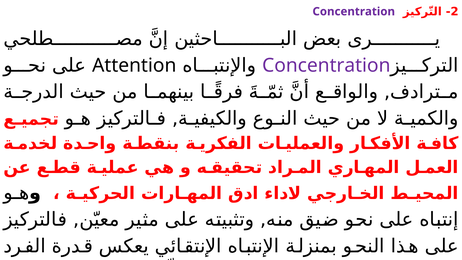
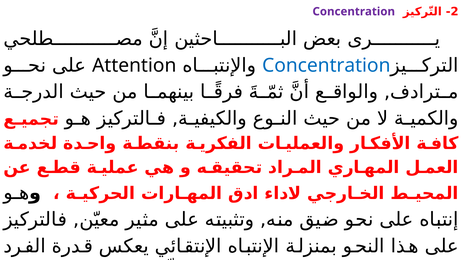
Concentration at (326, 65) colour: purple -> blue
